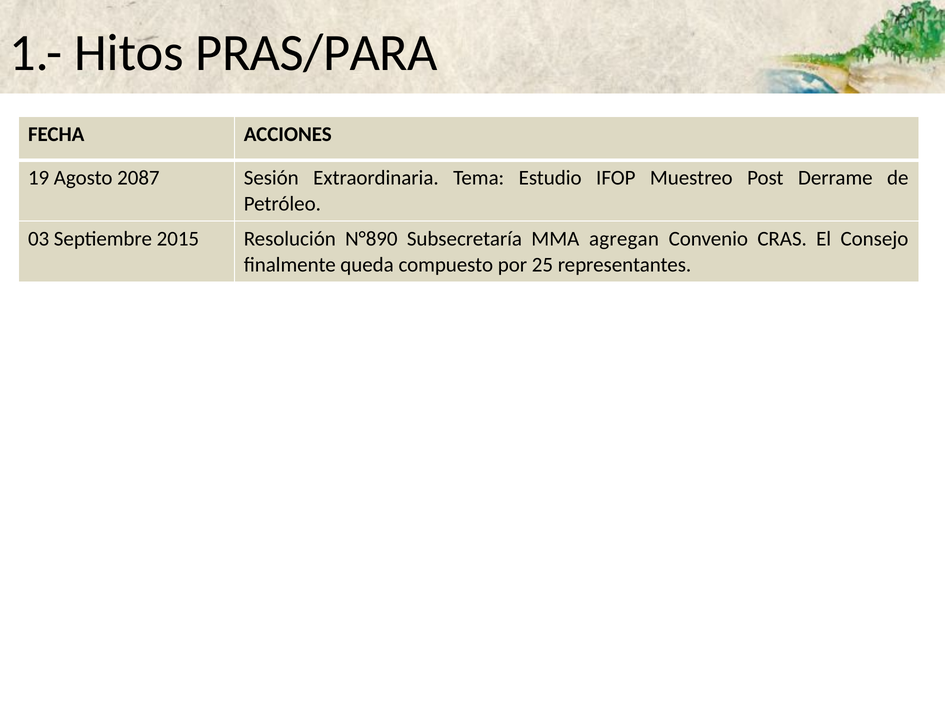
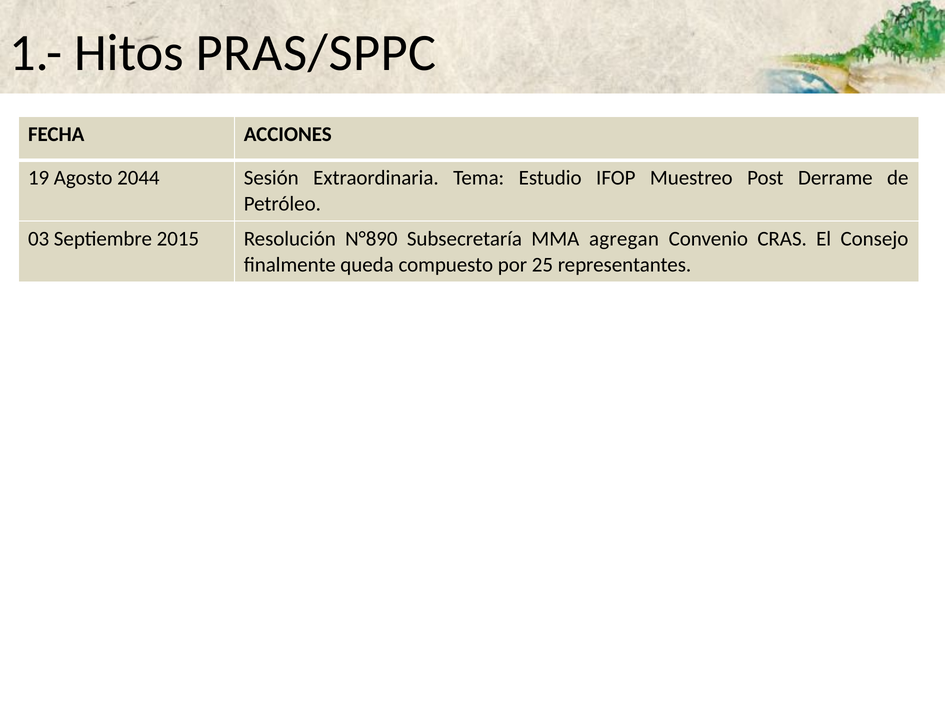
PRAS/PARA: PRAS/PARA -> PRAS/SPPC
2087: 2087 -> 2044
